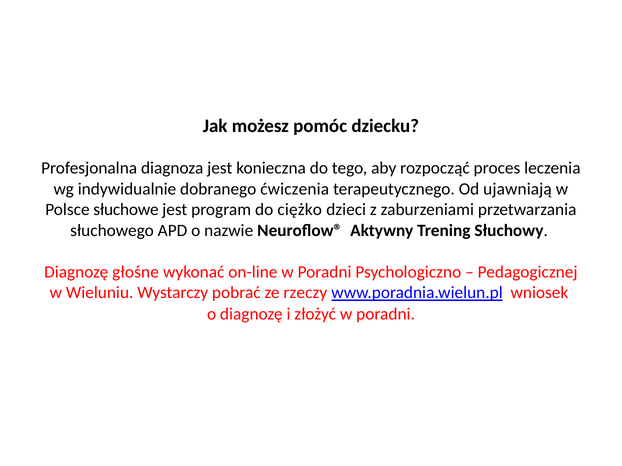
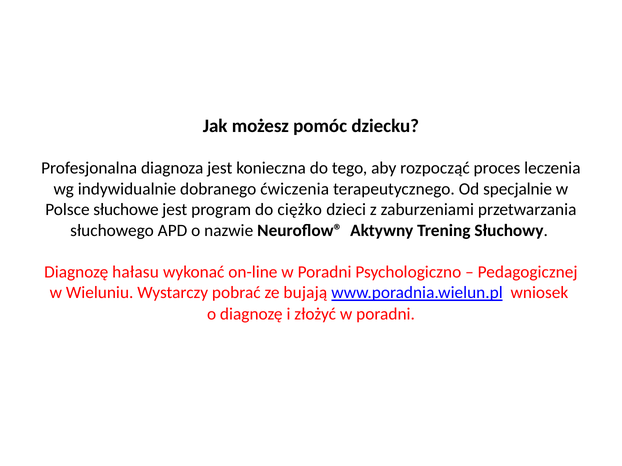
ujawniają: ujawniają -> specjalnie
głośne: głośne -> hałasu
rzeczy: rzeczy -> bujają
